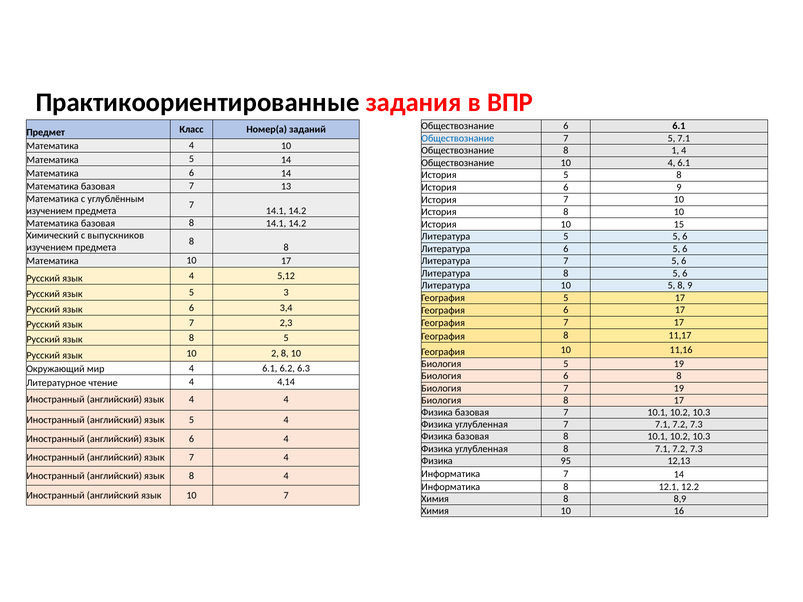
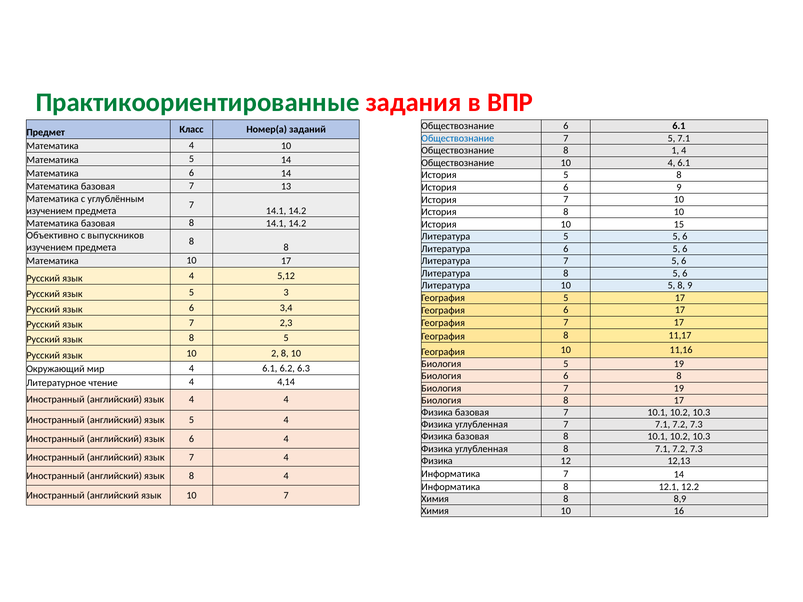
Практикоориентированные colour: black -> green
Химический: Химический -> Объективно
95: 95 -> 12
